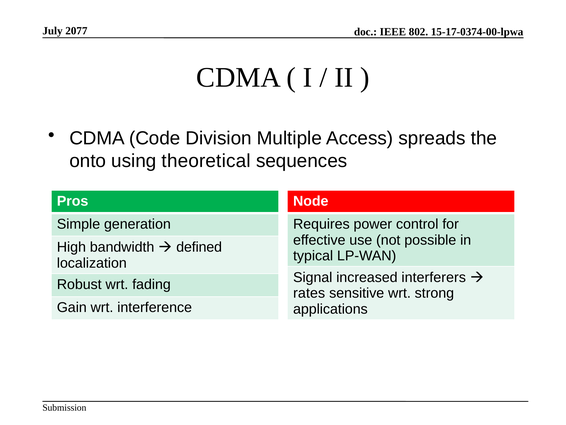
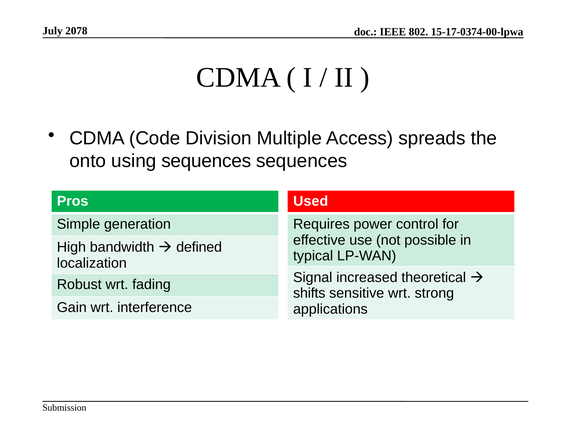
2077: 2077 -> 2078
using theoretical: theoretical -> sequences
Node: Node -> Used
interferers: interferers -> theoretical
rates: rates -> shifts
